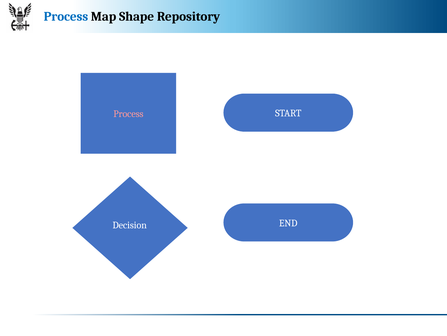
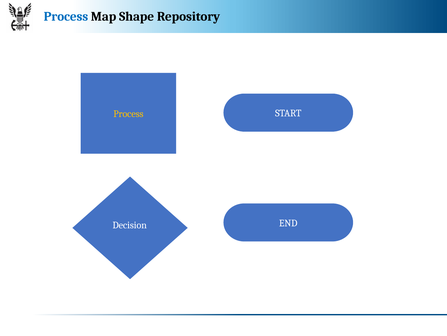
Process at (128, 114) colour: pink -> yellow
